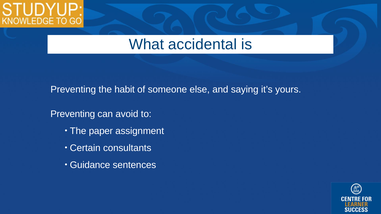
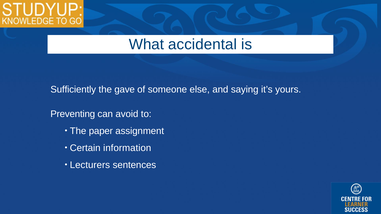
Preventing at (73, 90): Preventing -> Sufficiently
habit: habit -> gave
consultants: consultants -> information
Guidance: Guidance -> Lecturers
